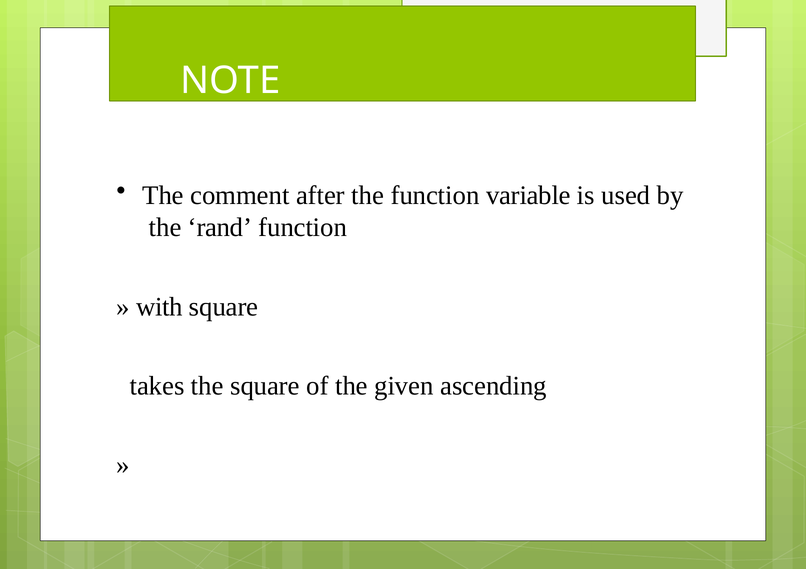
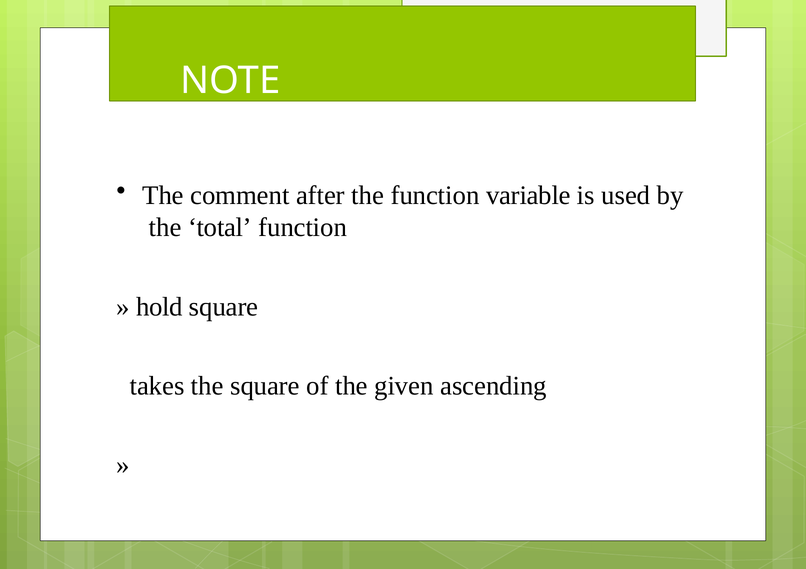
rand: rand -> total
with: with -> hold
